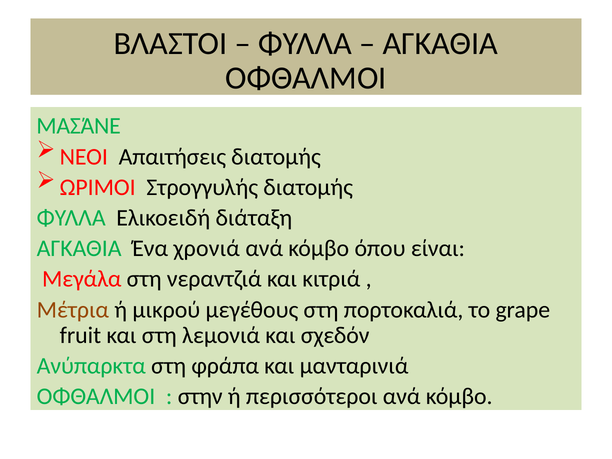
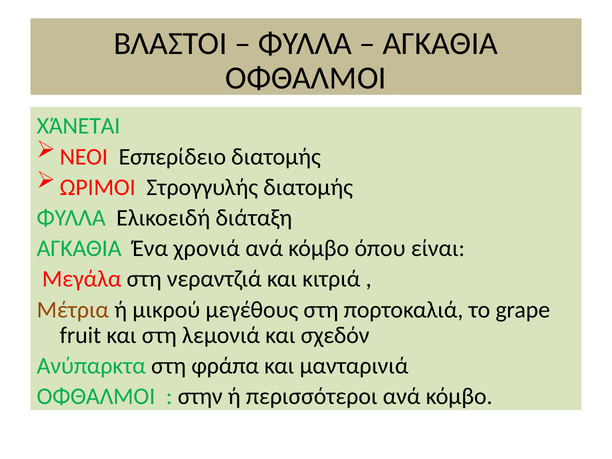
ΜΑΣΆΝΕ: ΜΑΣΆΝΕ -> ΧΆΝΕΤΑΙ
Απαιτήσεις: Απαιτήσεις -> Εσπερίδειο
